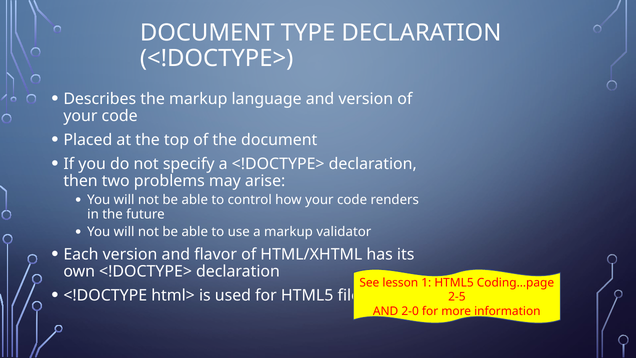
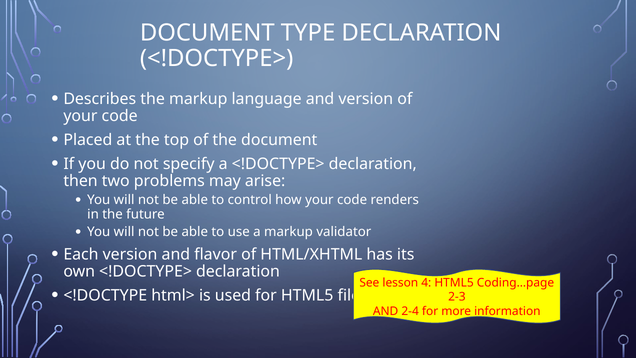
1: 1 -> 4
2-5: 2-5 -> 2-3
2-0: 2-0 -> 2-4
